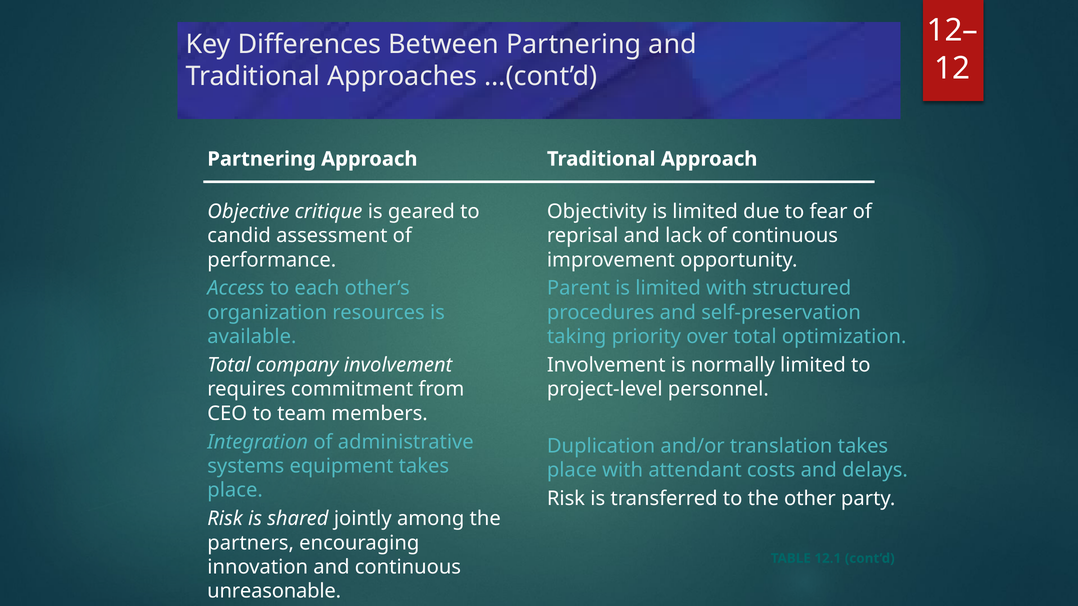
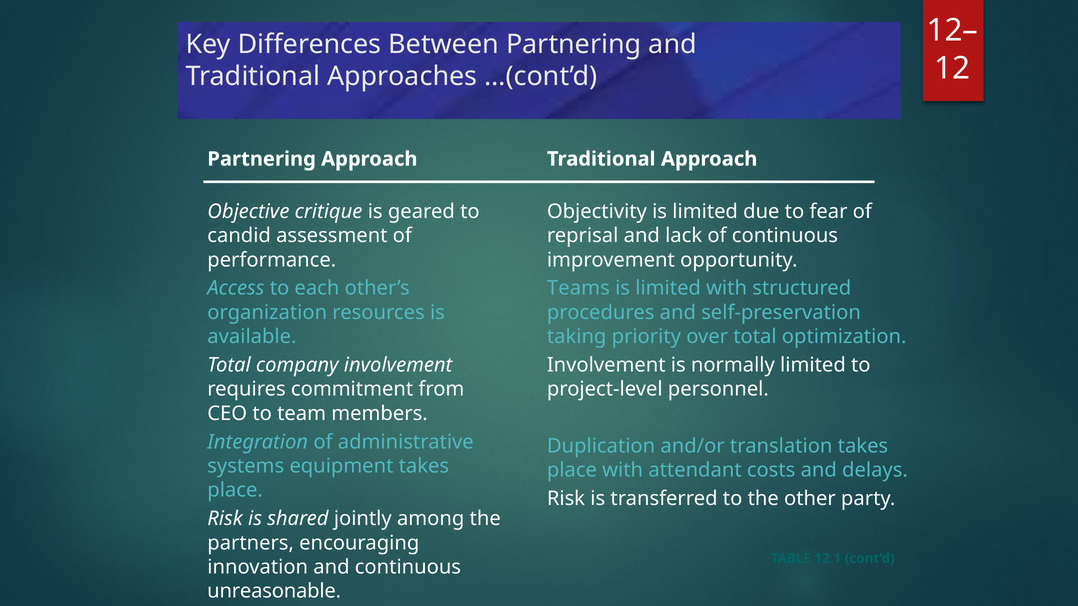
Parent: Parent -> Teams
